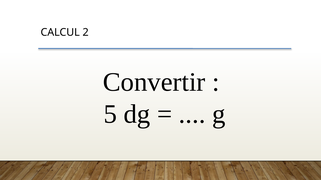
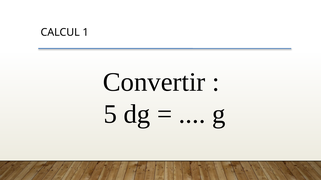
2: 2 -> 1
